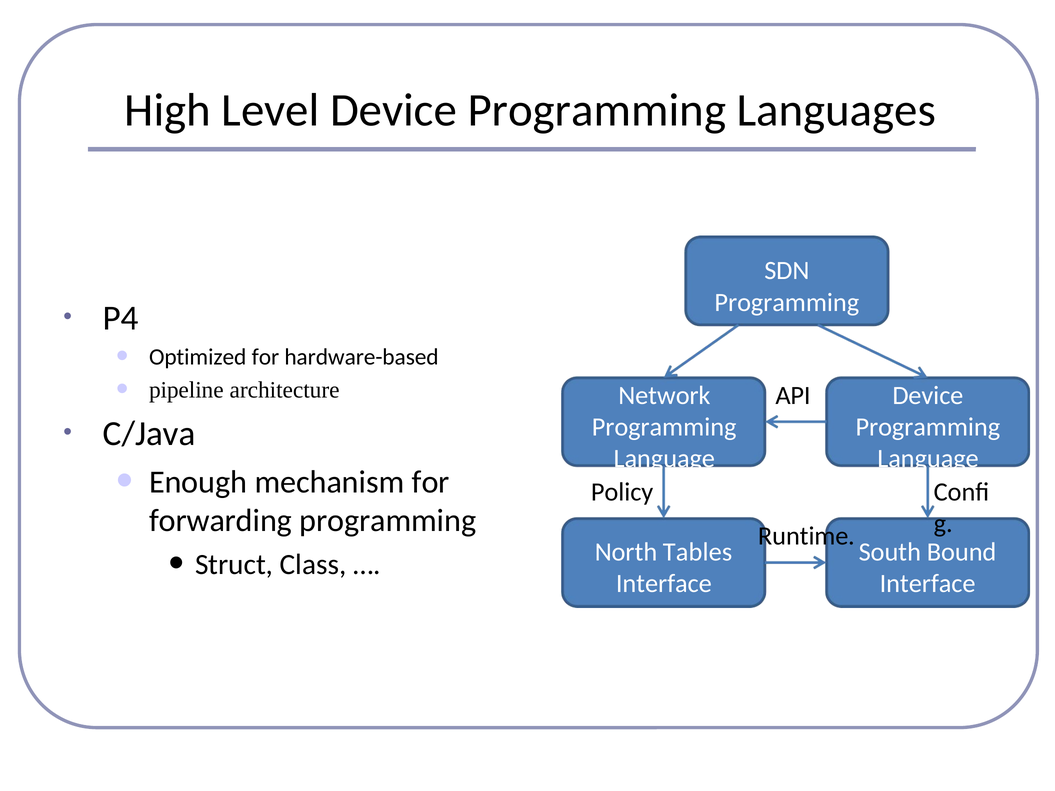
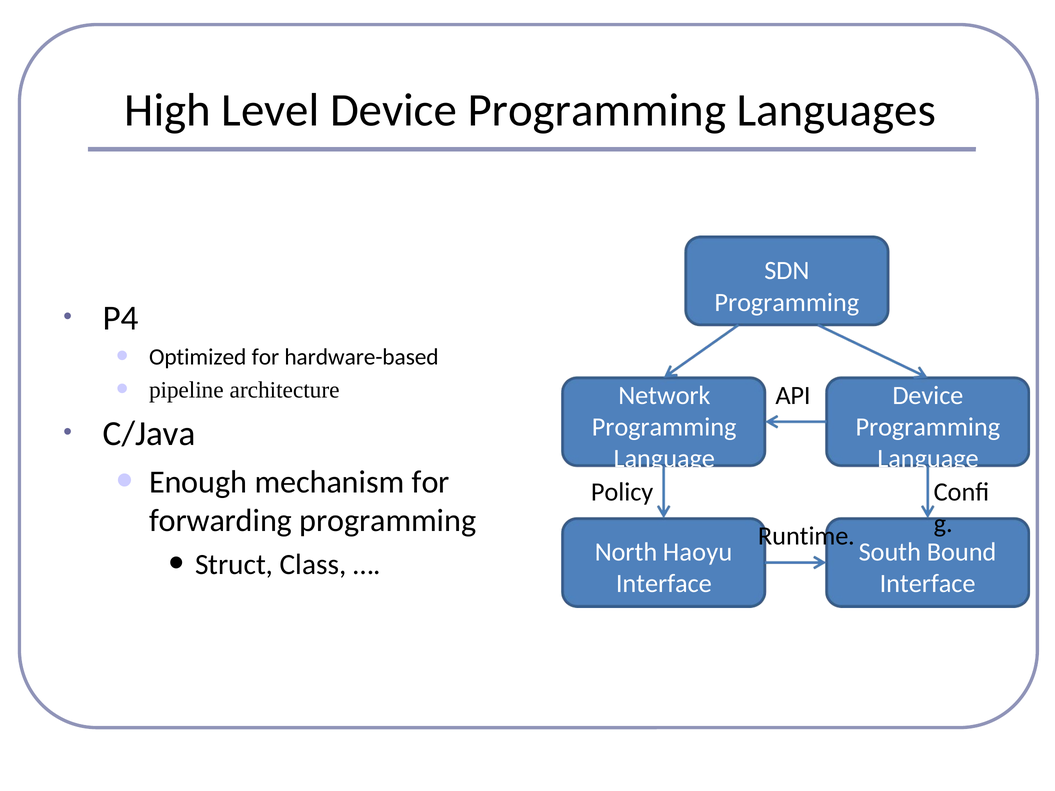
Tables: Tables -> Haoyu
